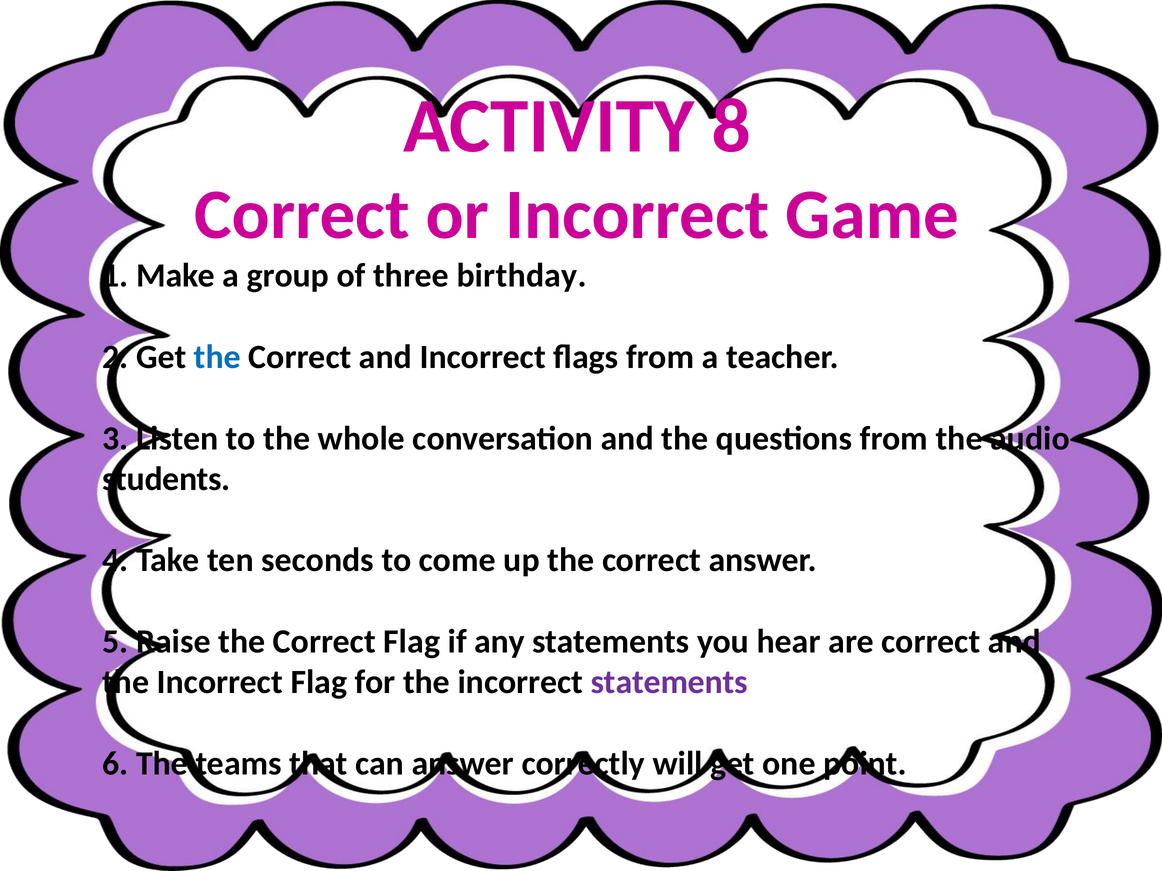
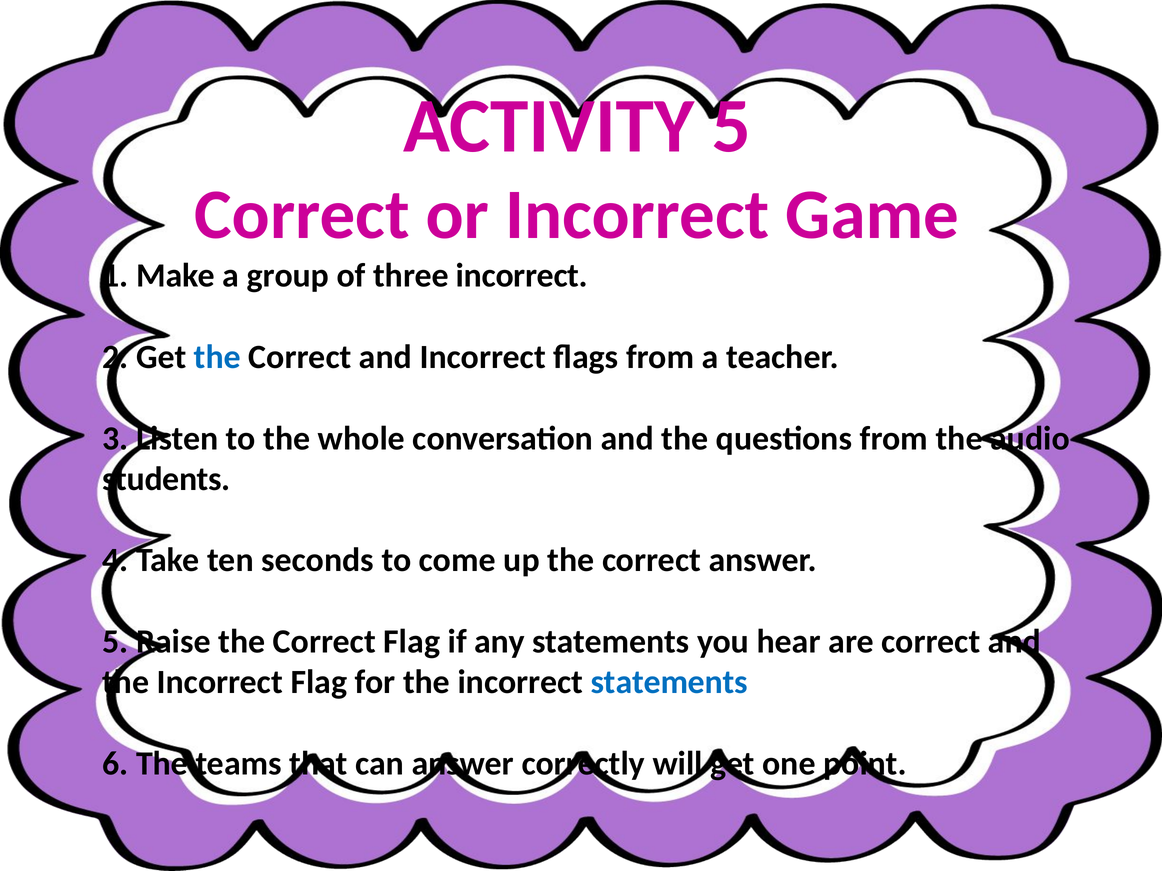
ACTIVITY 8: 8 -> 5
three birthday: birthday -> incorrect
statements at (669, 683) colour: purple -> blue
